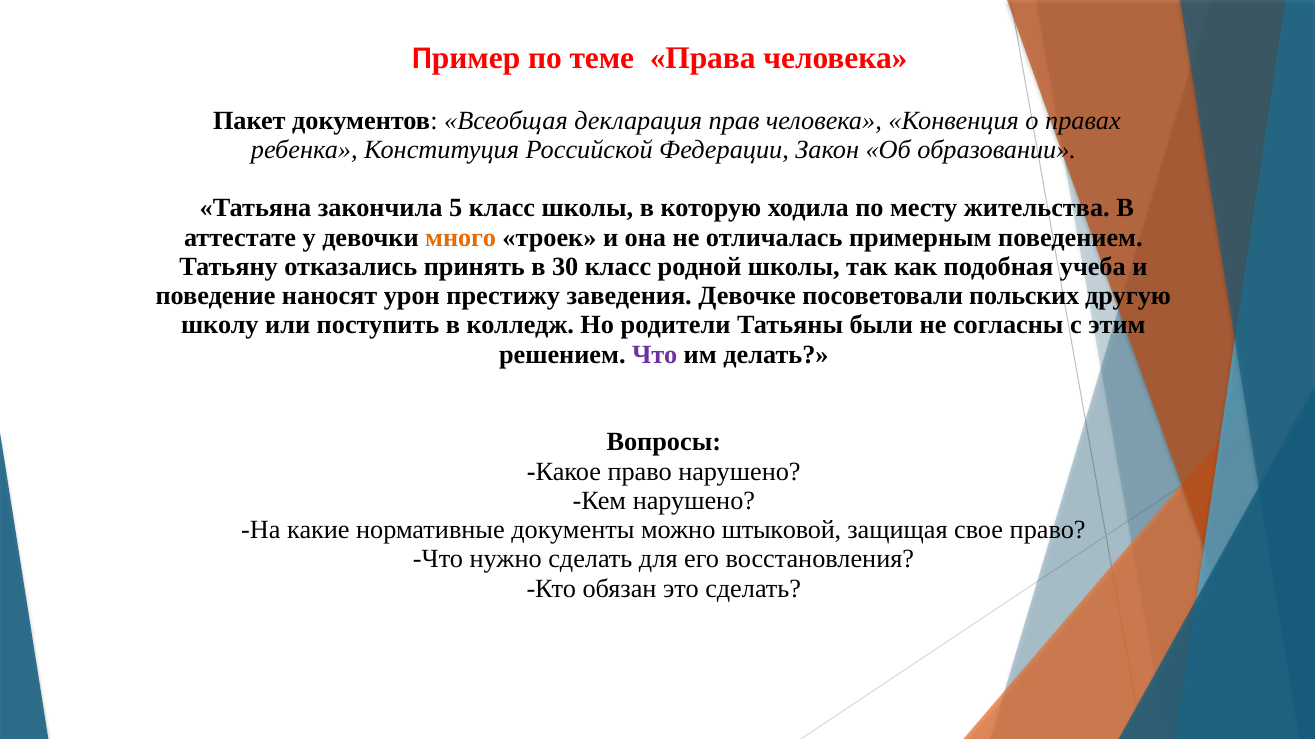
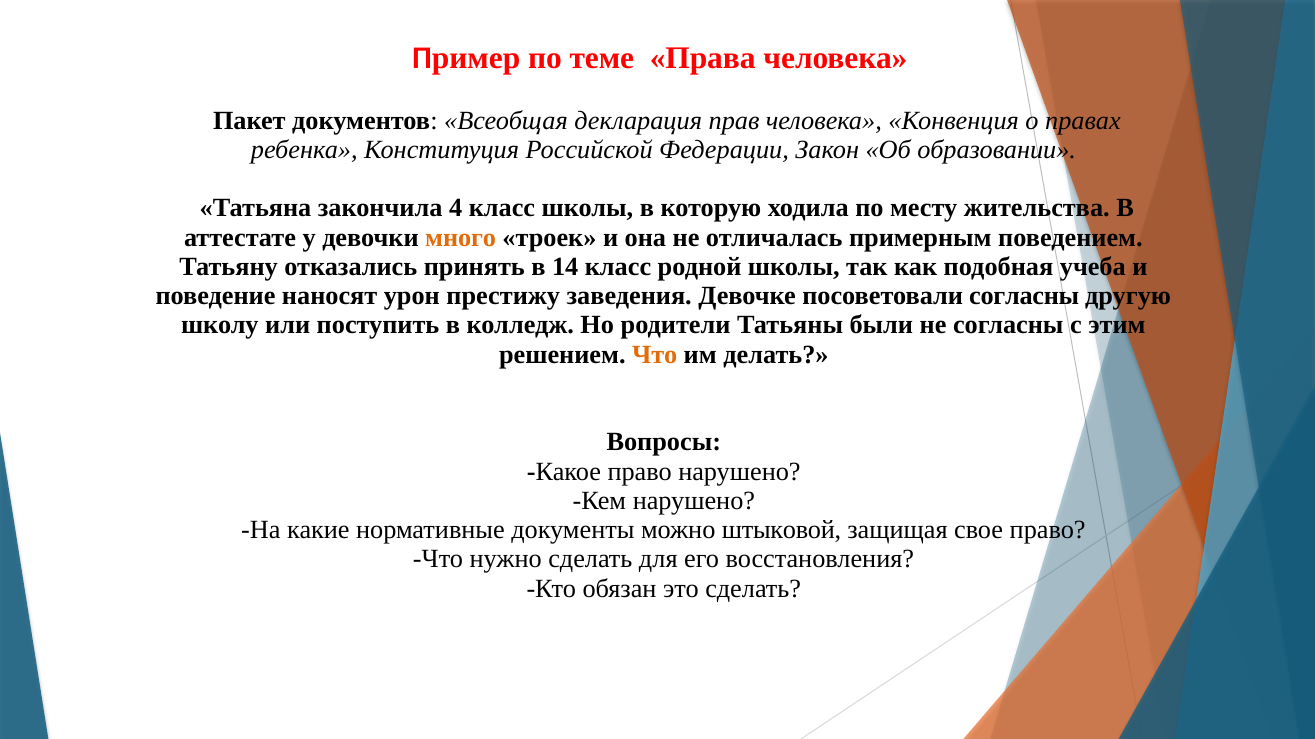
5: 5 -> 4
30: 30 -> 14
посоветовали польских: польских -> согласны
Что at (655, 355) colour: purple -> orange
